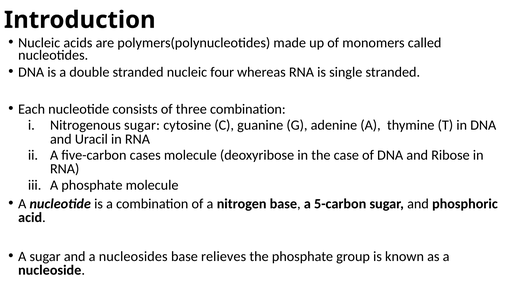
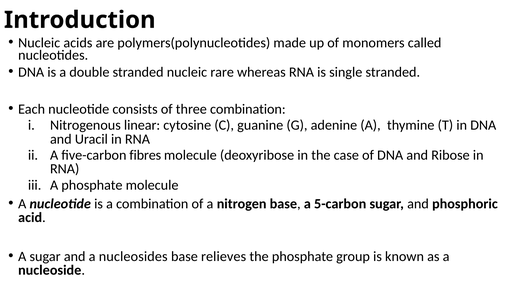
four: four -> rare
Nitrogenous sugar: sugar -> linear
cases: cases -> fibres
